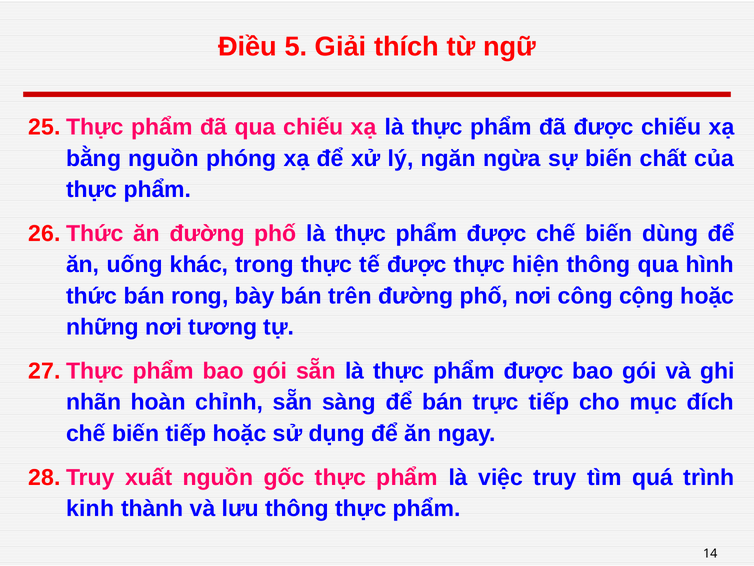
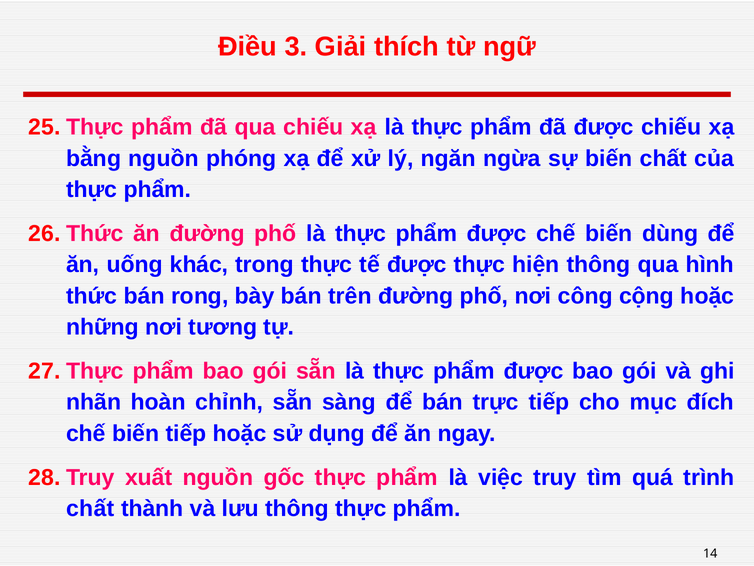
5: 5 -> 3
kinh at (90, 508): kinh -> chất
